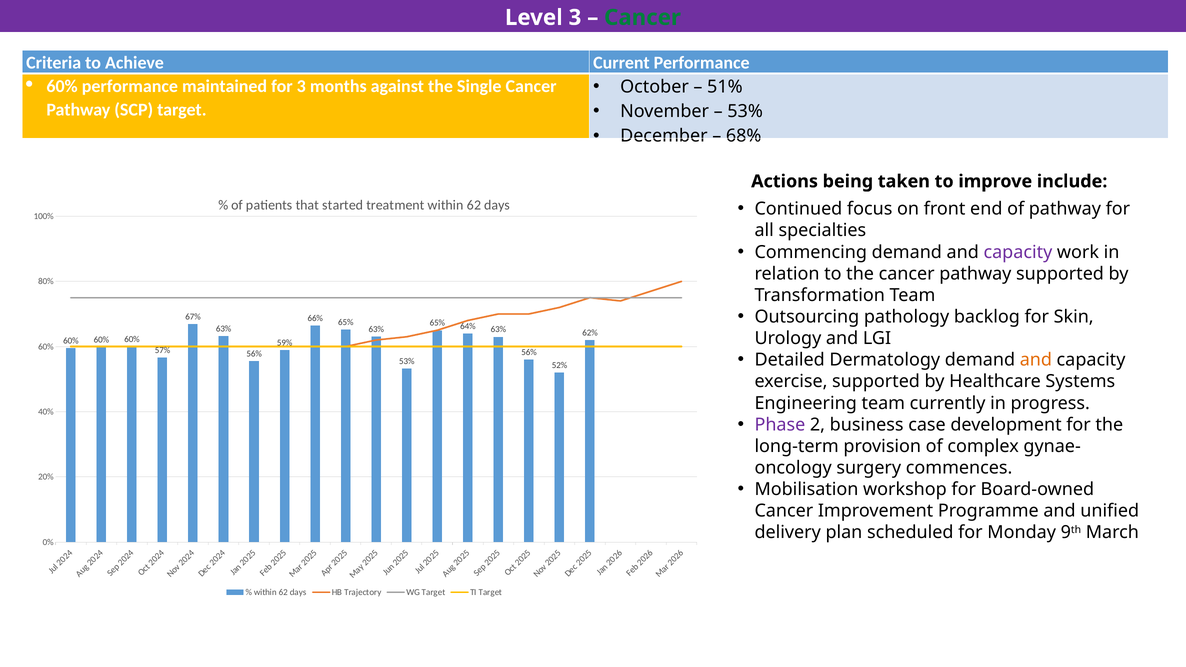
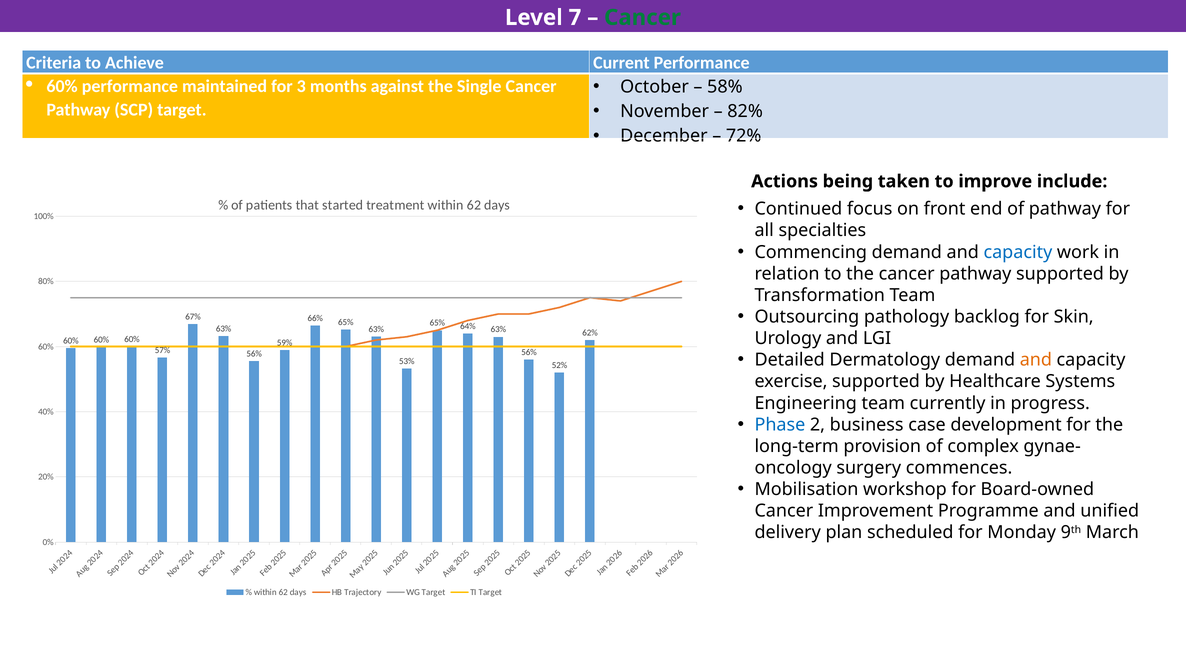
Level 3: 3 -> 7
51%: 51% -> 58%
53% at (745, 111): 53% -> 82%
68%: 68% -> 72%
capacity at (1018, 252) colour: purple -> blue
Phase colour: purple -> blue
